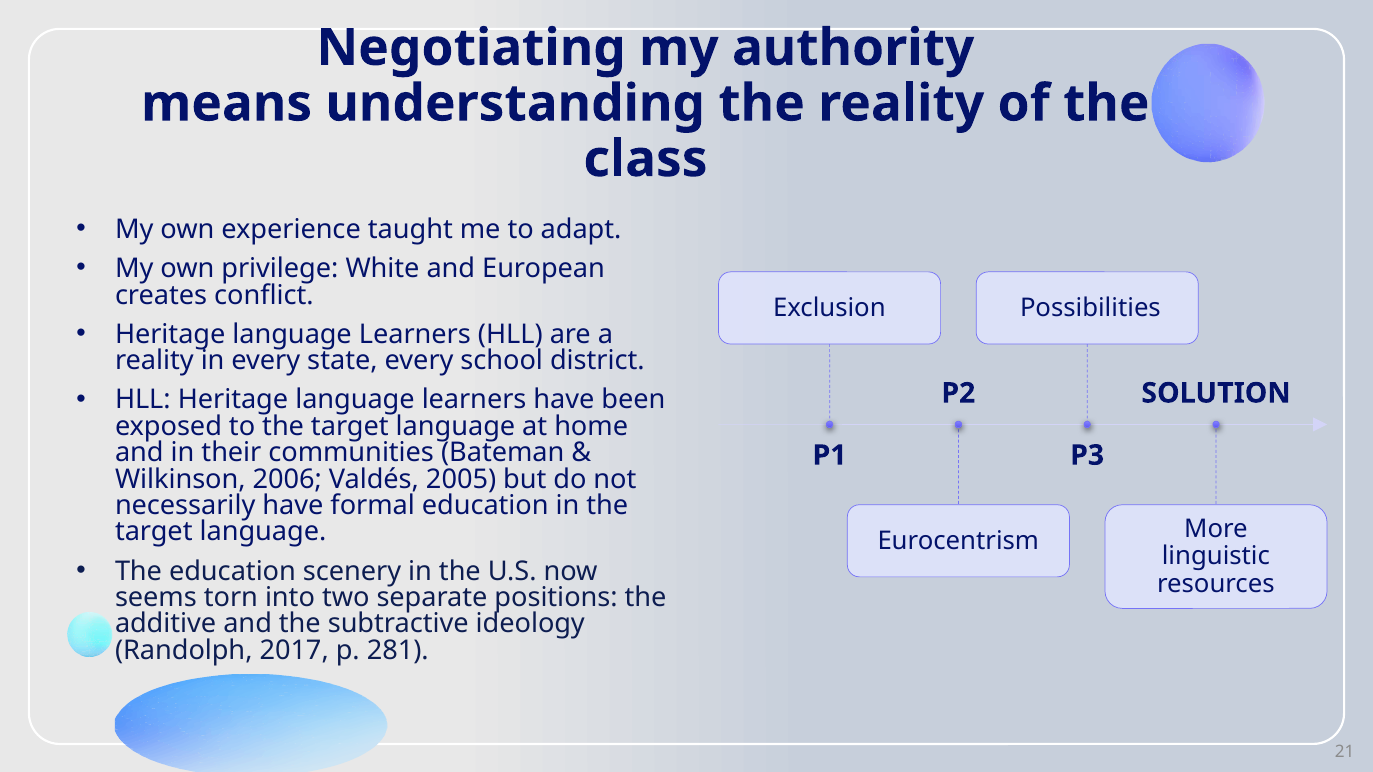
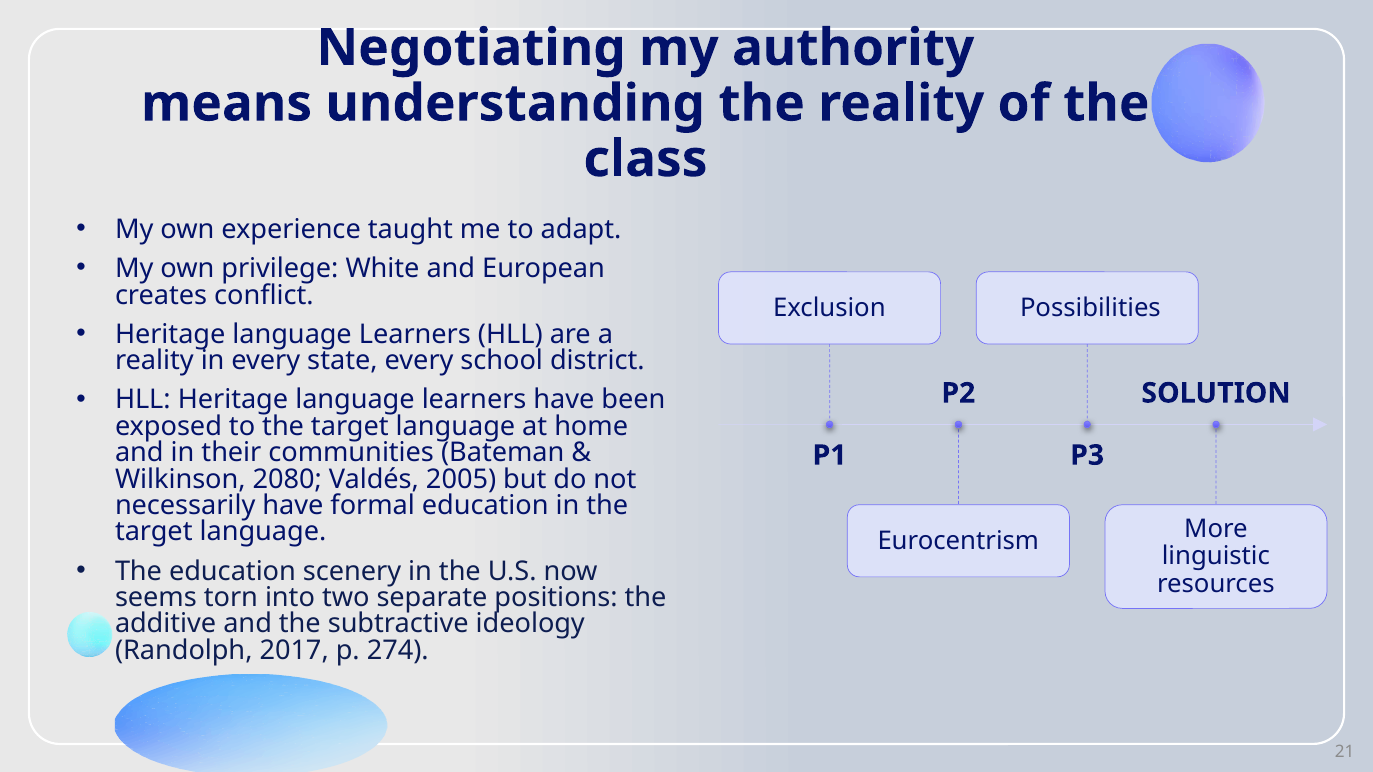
2006: 2006 -> 2080
281: 281 -> 274
